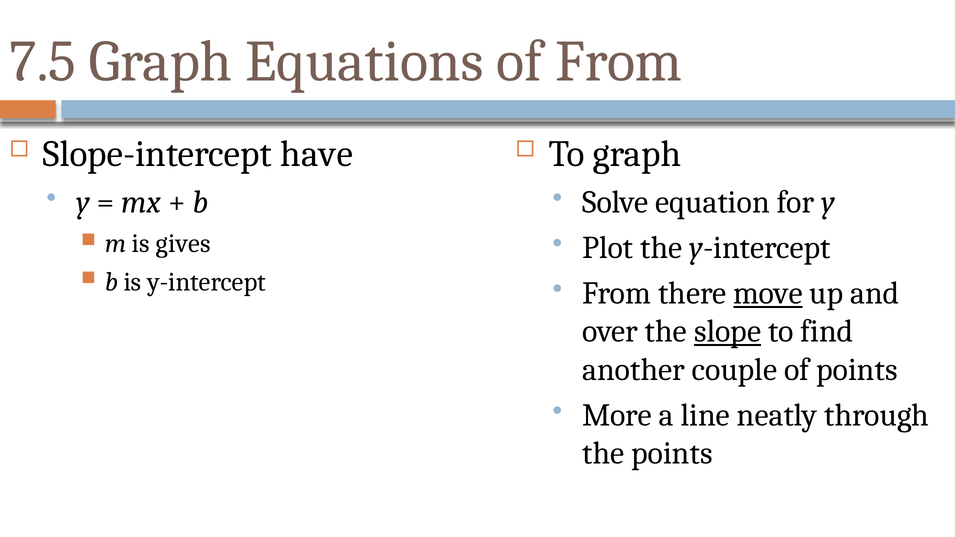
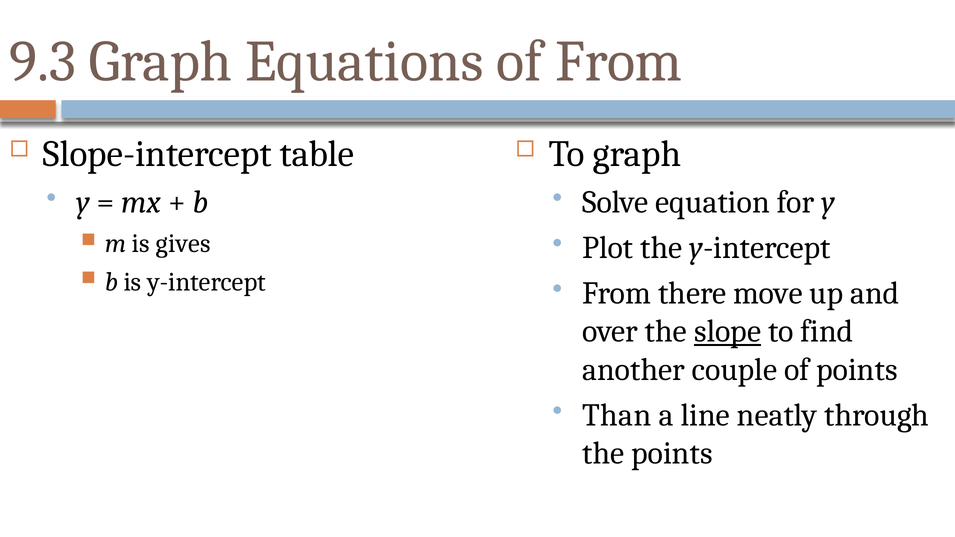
7.5: 7.5 -> 9.3
have: have -> table
move underline: present -> none
More: More -> Than
